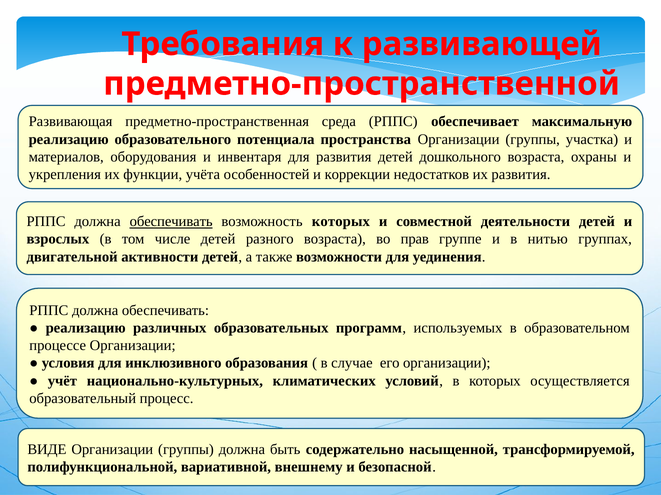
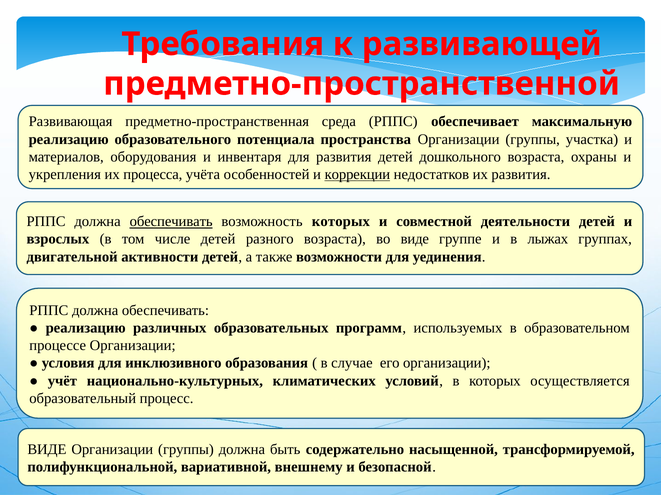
функции: функции -> процесса
коррекции underline: none -> present
во прав: прав -> виде
нитью: нитью -> лыжах
